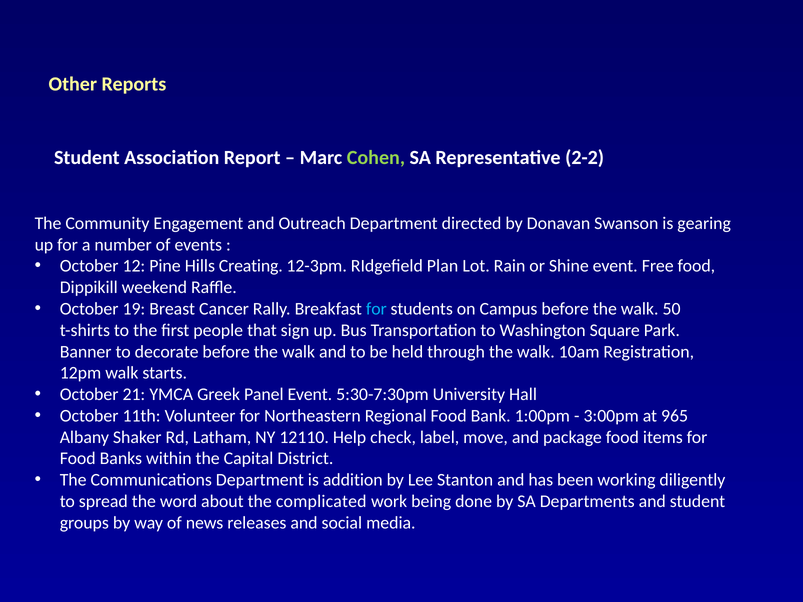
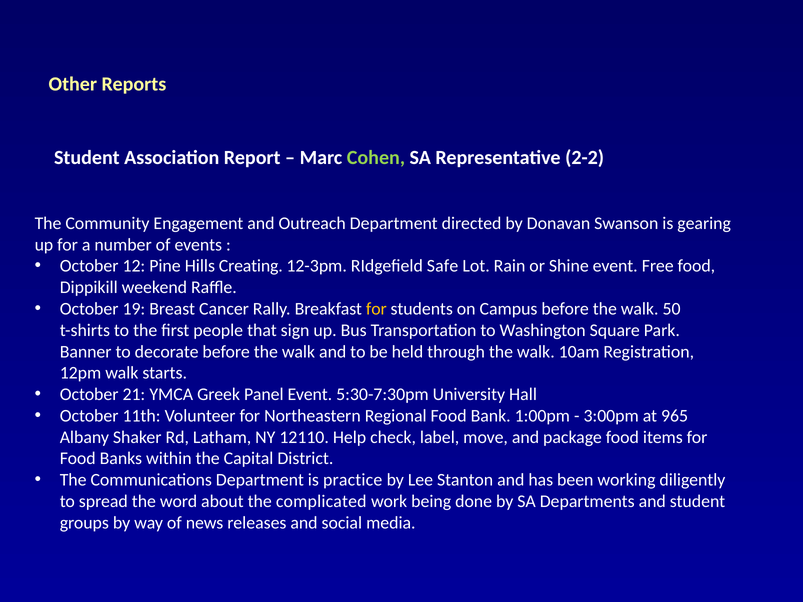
Plan: Plan -> Safe
for at (376, 309) colour: light blue -> yellow
addition: addition -> practice
